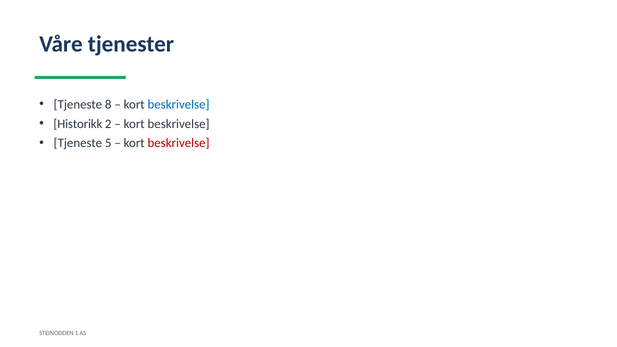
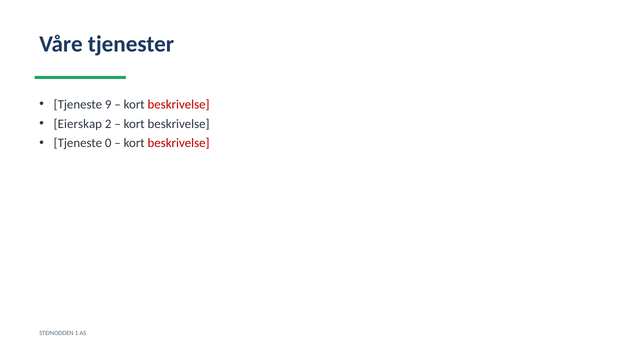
8: 8 -> 9
beskrivelse at (179, 105) colour: blue -> red
Historikk: Historikk -> Eierskap
5: 5 -> 0
